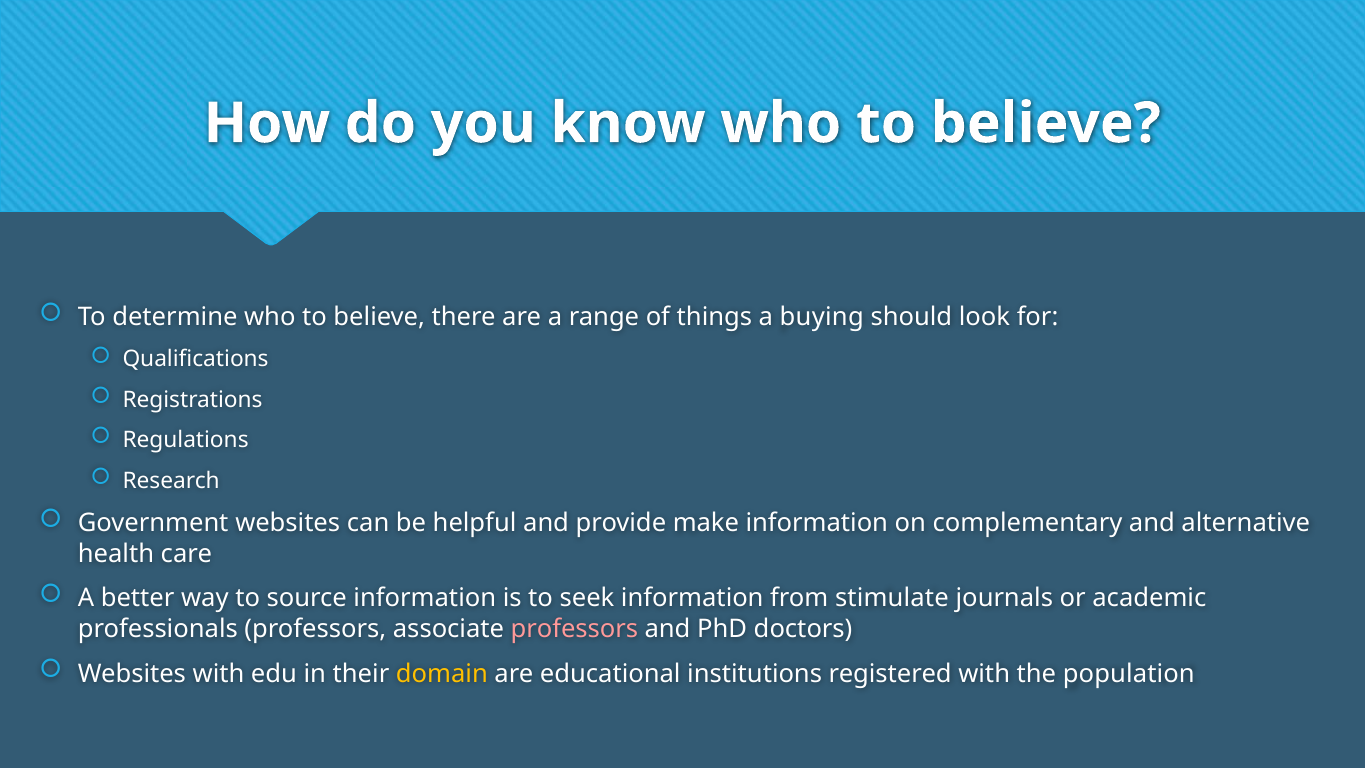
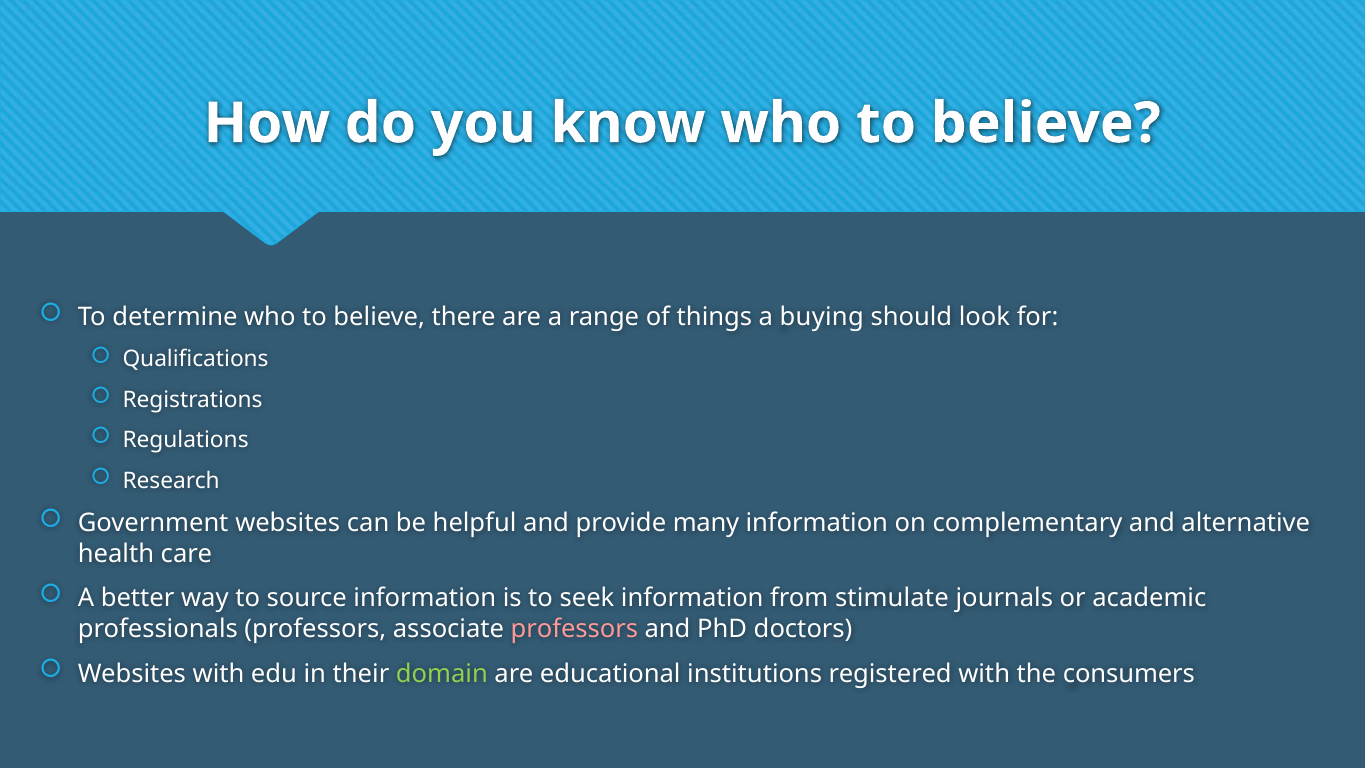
make: make -> many
domain colour: yellow -> light green
population: population -> consumers
